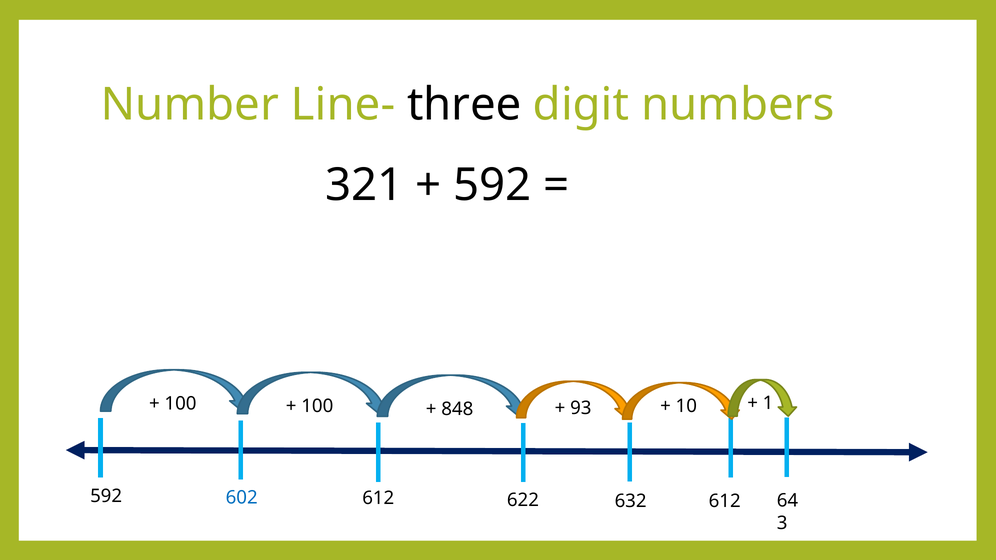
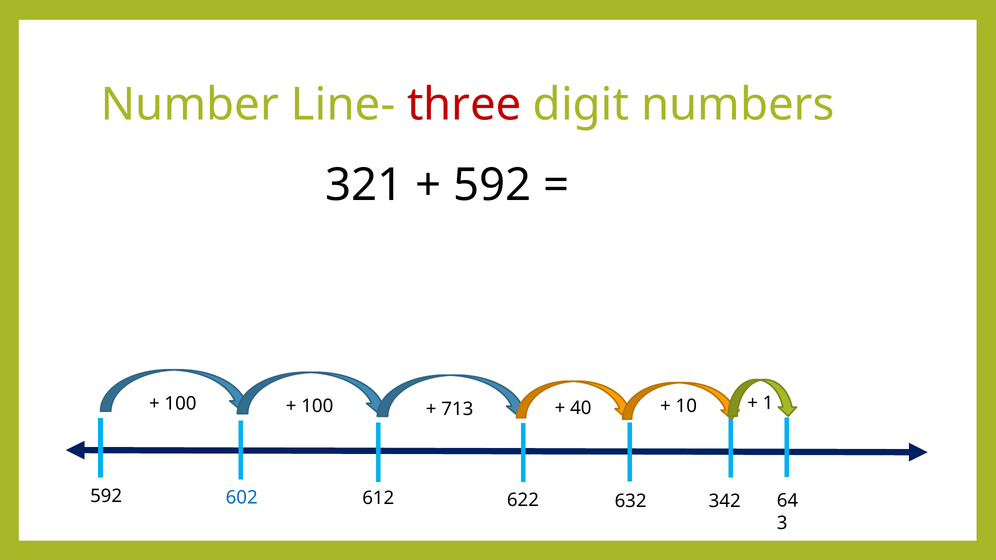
three colour: black -> red
848: 848 -> 713
93: 93 -> 40
632 612: 612 -> 342
